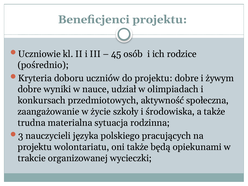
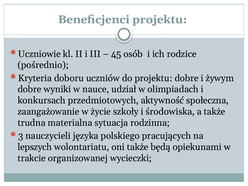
projektu at (35, 147): projektu -> lepszych
